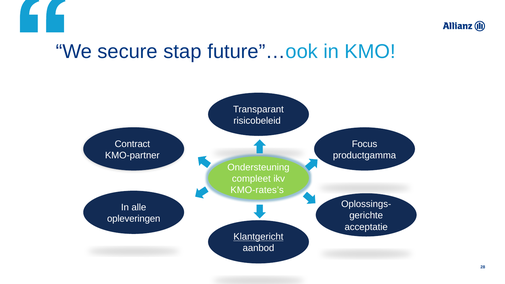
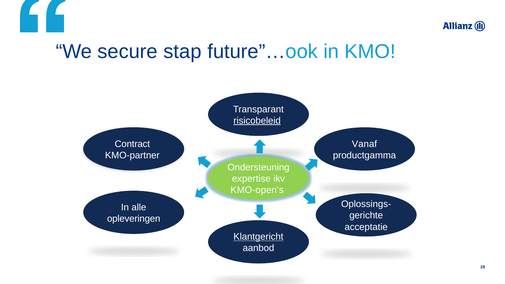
risicobeleid underline: none -> present
Focus: Focus -> Vanaf
compleet: compleet -> expertise
KMO-rates’s: KMO-rates’s -> KMO-open’s
